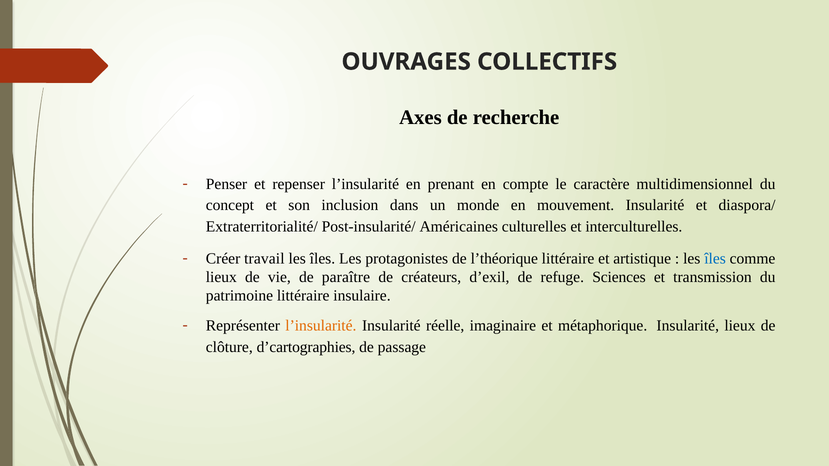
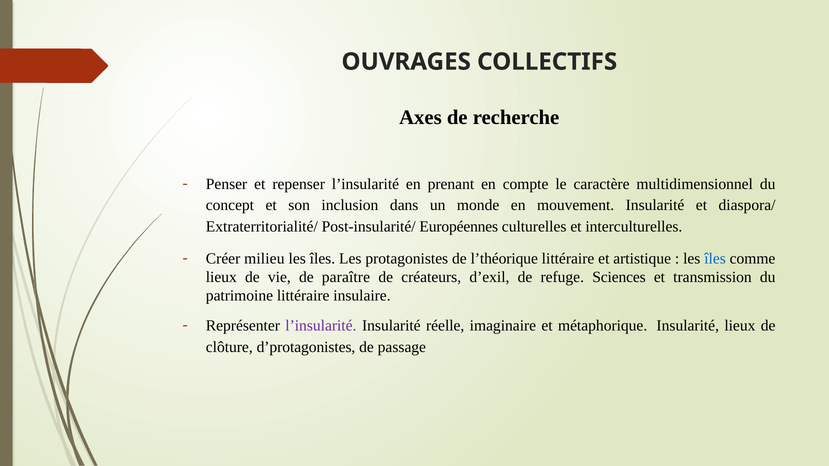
Américaines: Américaines -> Européennes
travail: travail -> milieu
l’insularité at (321, 326) colour: orange -> purple
d’cartographies: d’cartographies -> d’protagonistes
